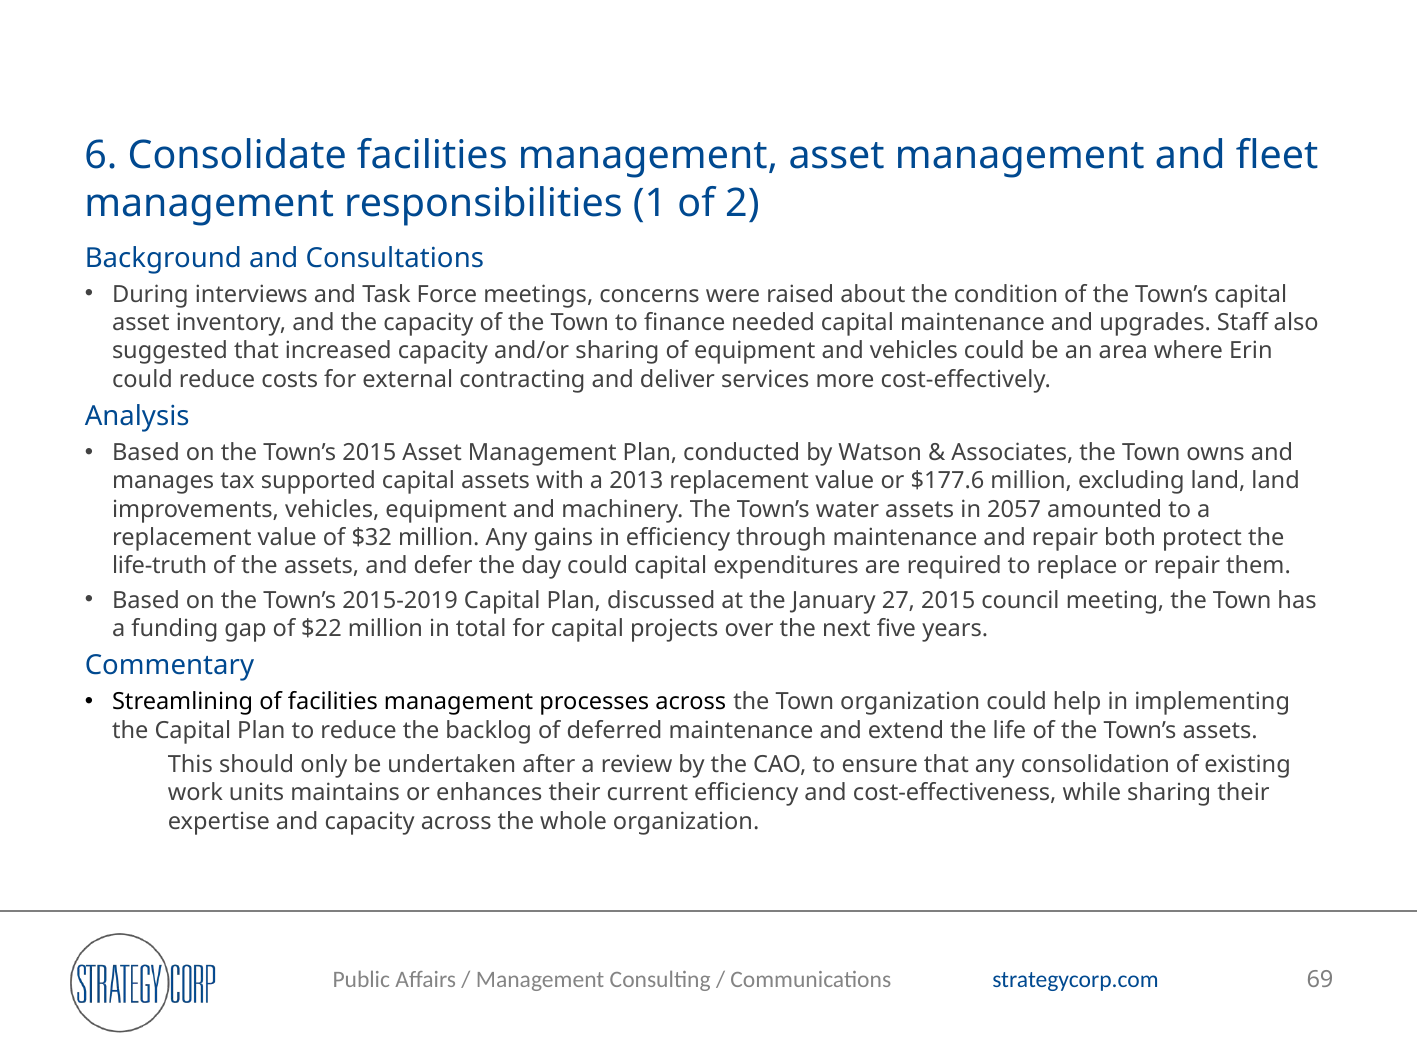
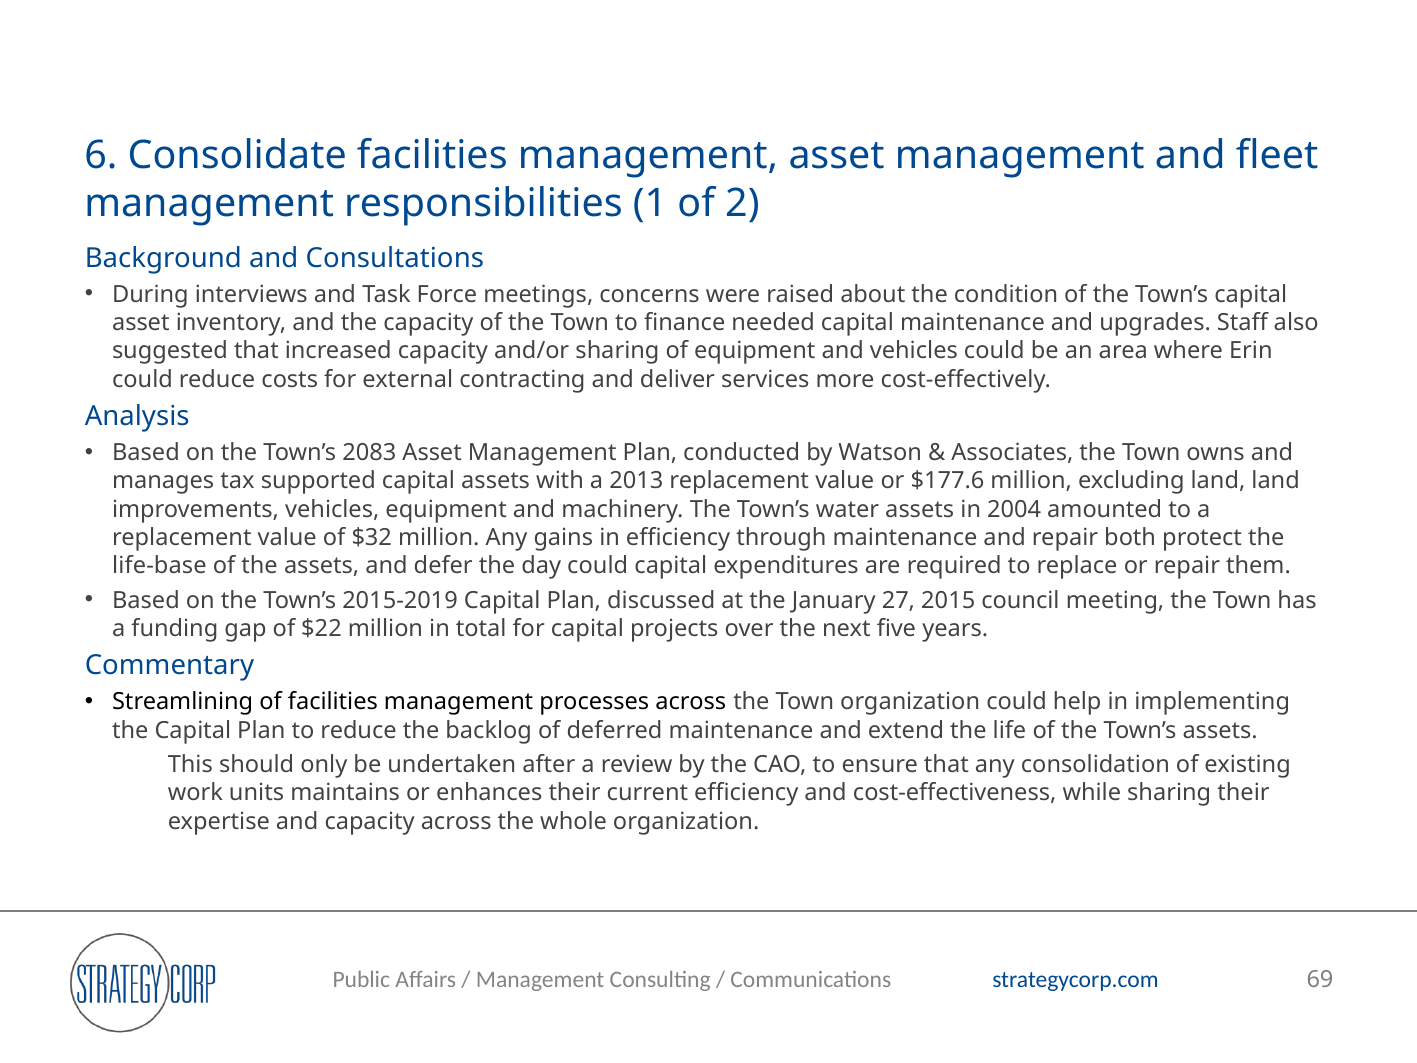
Town’s 2015: 2015 -> 2083
2057: 2057 -> 2004
life-truth: life-truth -> life-base
